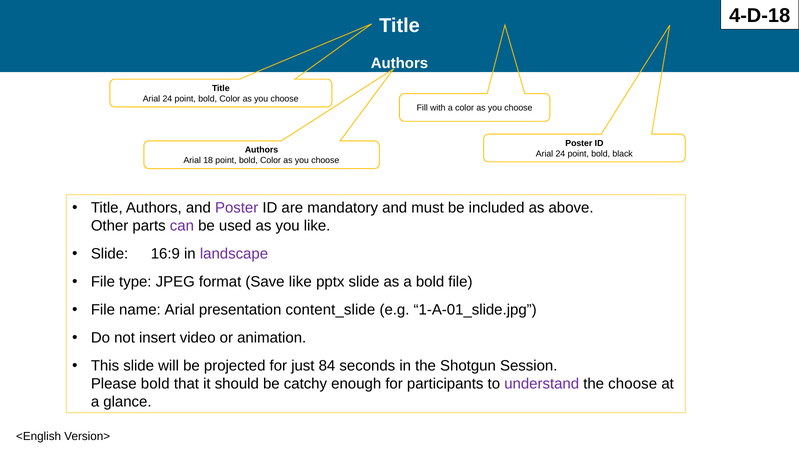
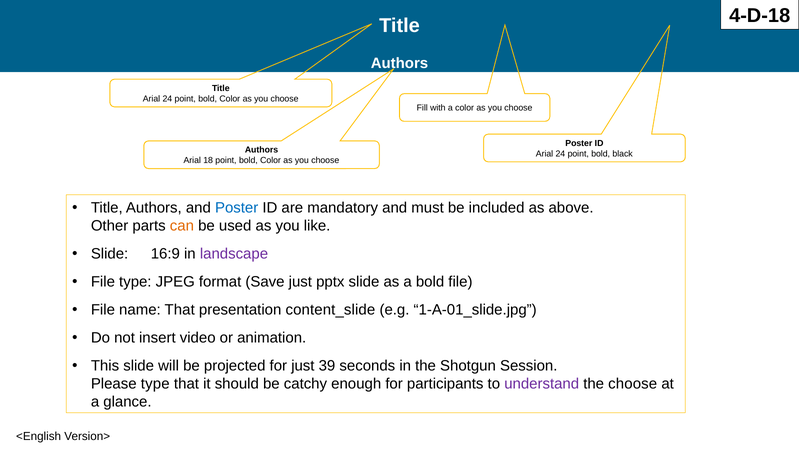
Poster at (237, 208) colour: purple -> blue
can colour: purple -> orange
Save like: like -> just
name Arial: Arial -> That
84: 84 -> 39
Please bold: bold -> type
